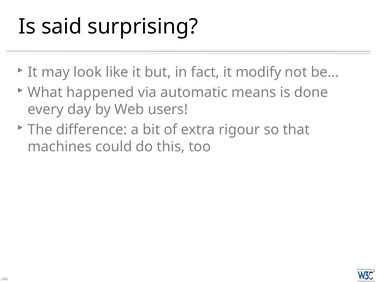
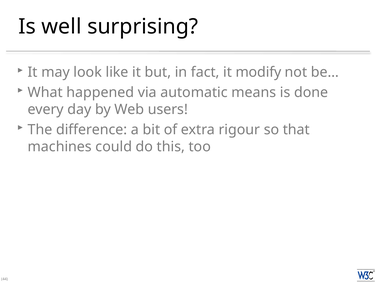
said: said -> well
